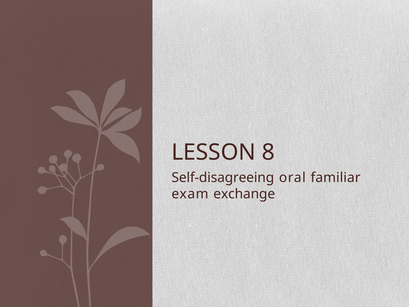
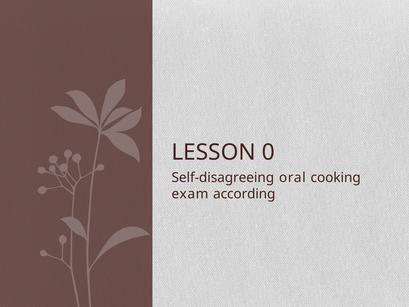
8: 8 -> 0
familiar: familiar -> cooking
exchange: exchange -> according
